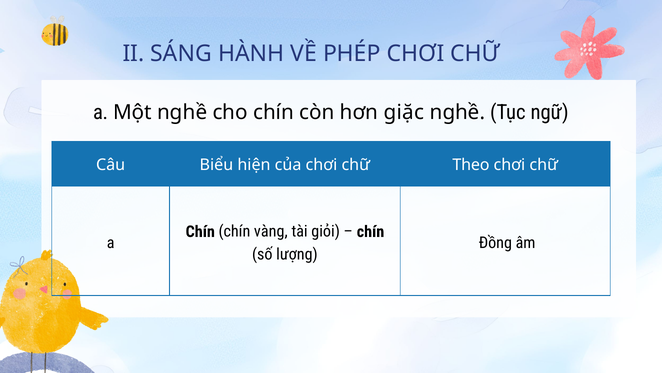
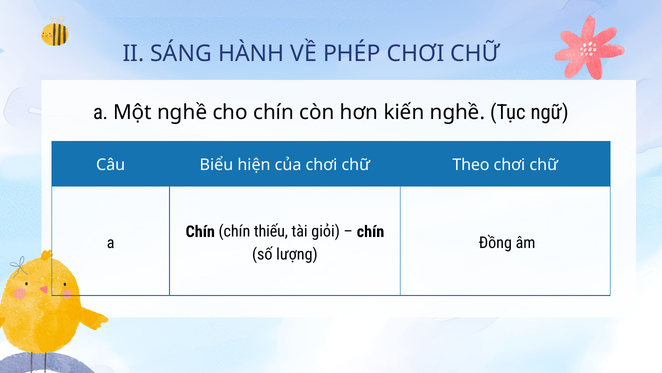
giặc: giặc -> kiến
vàng: vàng -> thiếu
